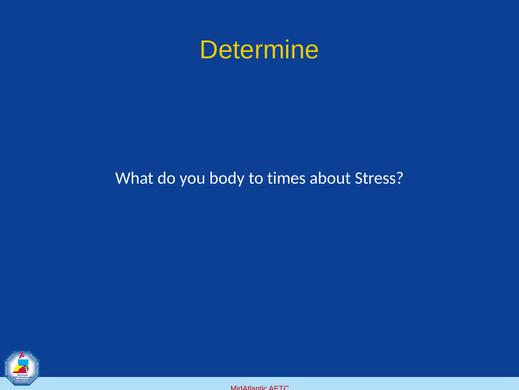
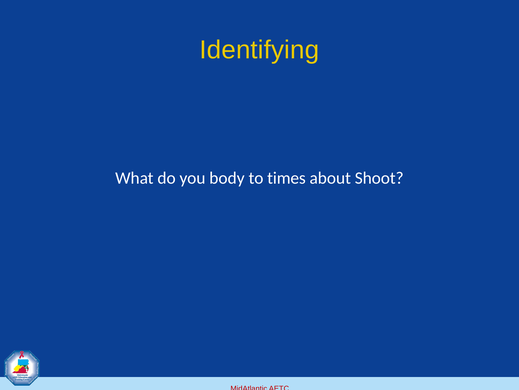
Determine: Determine -> Identifying
Stress: Stress -> Shoot
